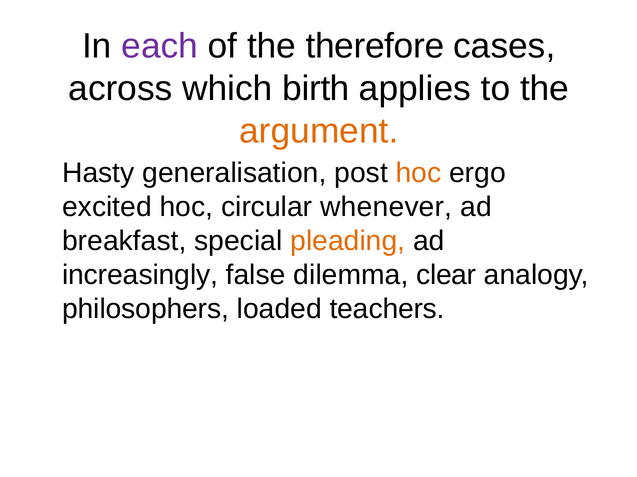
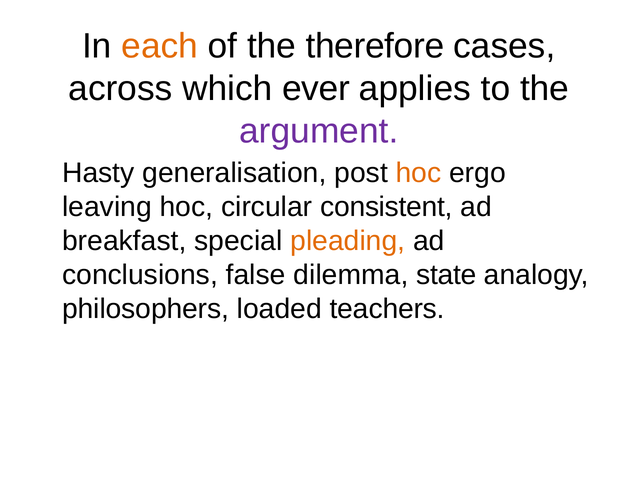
each colour: purple -> orange
birth: birth -> ever
argument colour: orange -> purple
excited: excited -> leaving
whenever: whenever -> consistent
increasingly: increasingly -> conclusions
clear: clear -> state
